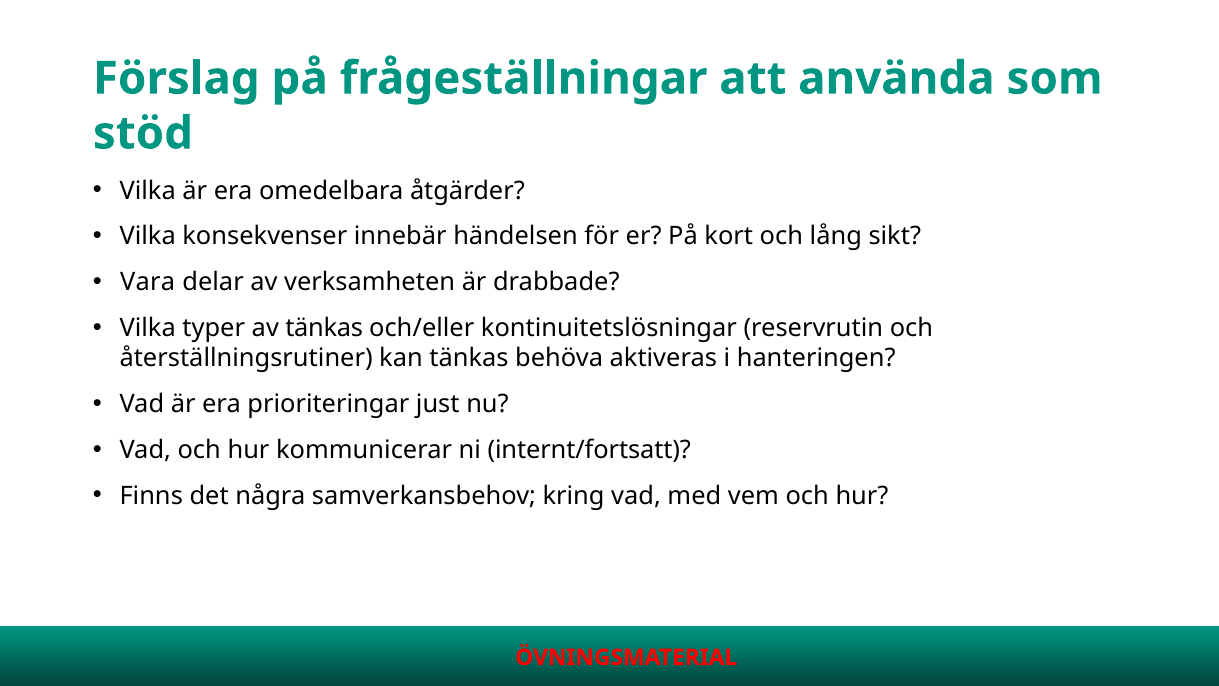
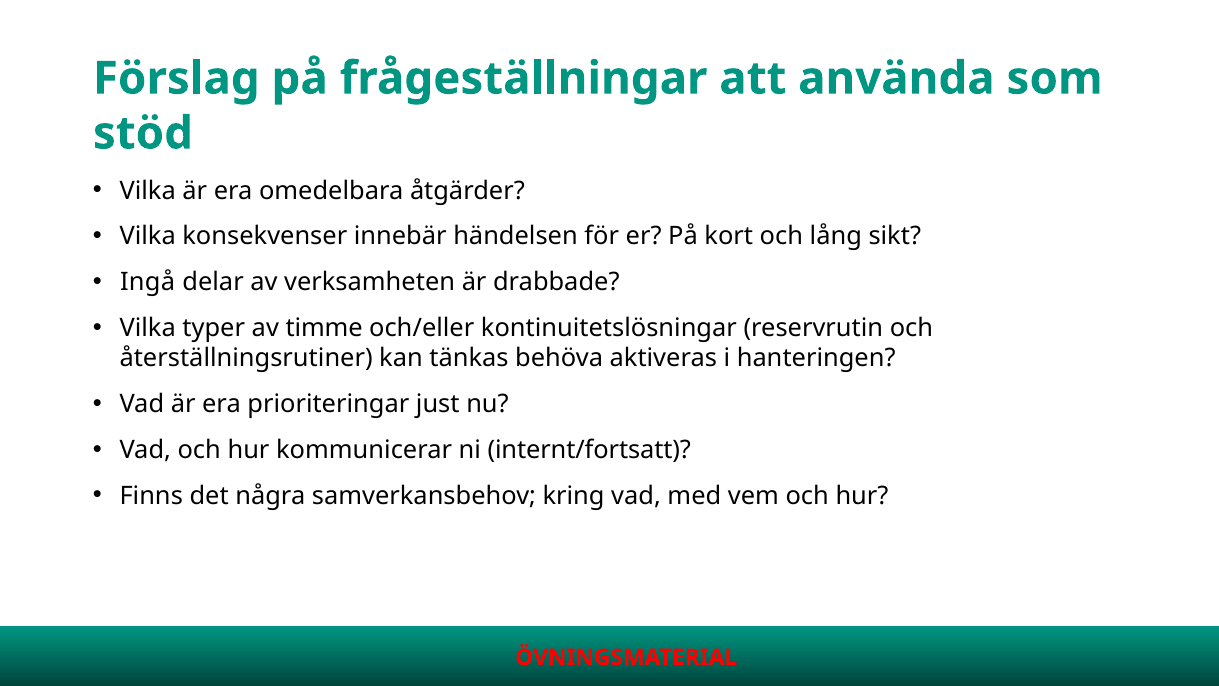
Vara: Vara -> Ingå
av tänkas: tänkas -> timme
